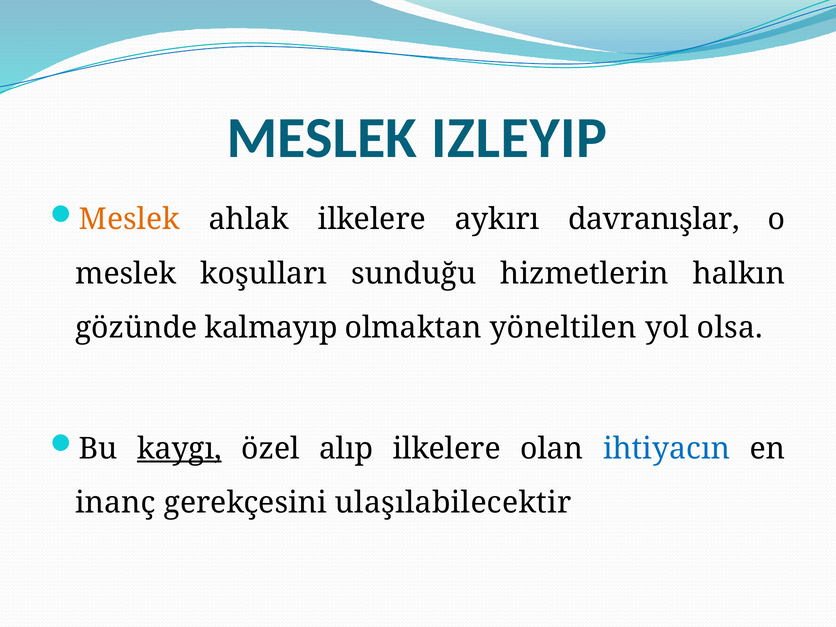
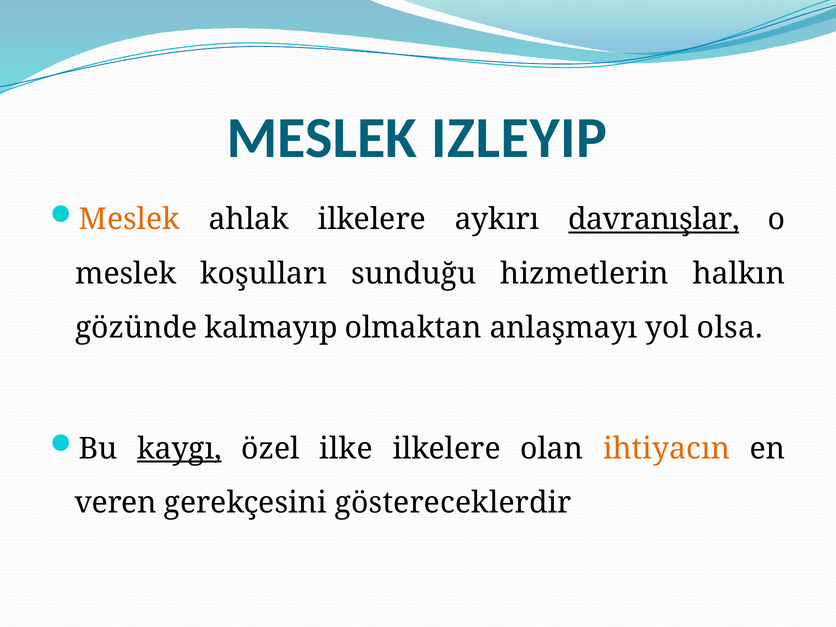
davranışlar underline: none -> present
yöneltilen: yöneltilen -> anlaşmayı
alıp: alıp -> ilke
ihtiyacın colour: blue -> orange
inanç: inanç -> veren
ulaşılabilecektir: ulaşılabilecektir -> göstereceklerdir
